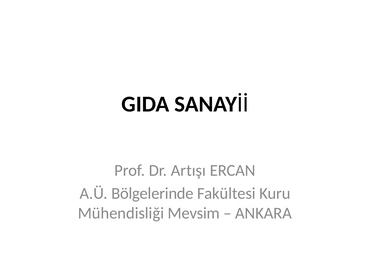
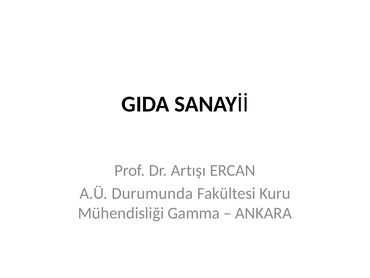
Bölgelerinde: Bölgelerinde -> Durumunda
Mevsim: Mevsim -> Gamma
